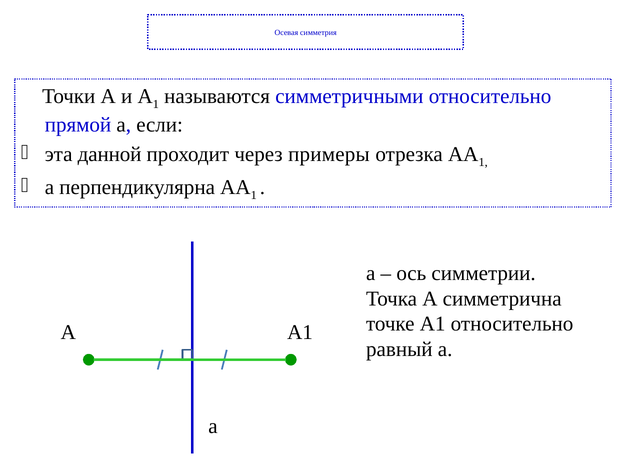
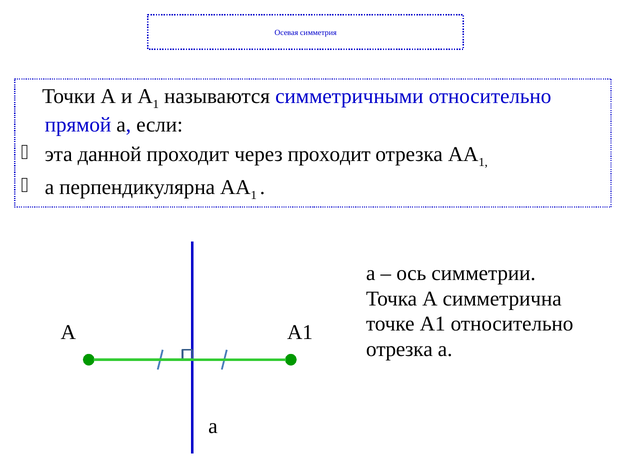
через примеры: примеры -> проходит
равный at (399, 349): равный -> отрезка
